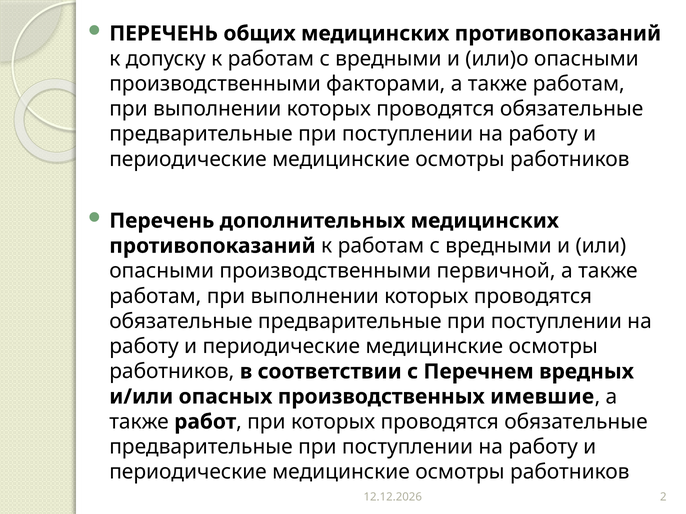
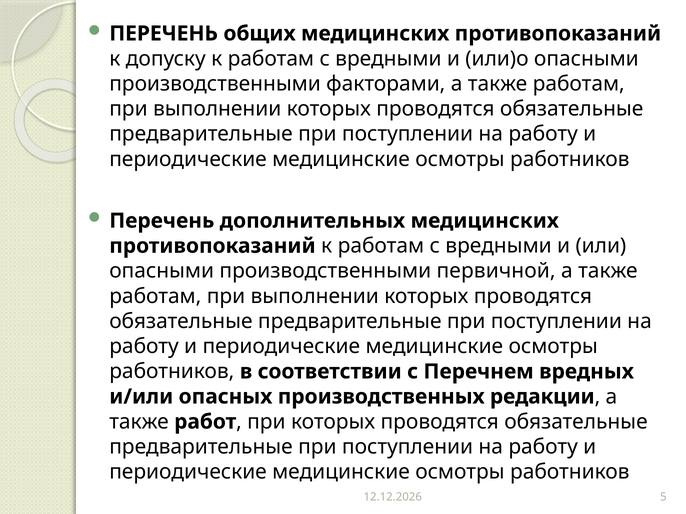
имевшие: имевшие -> редакции
2: 2 -> 5
